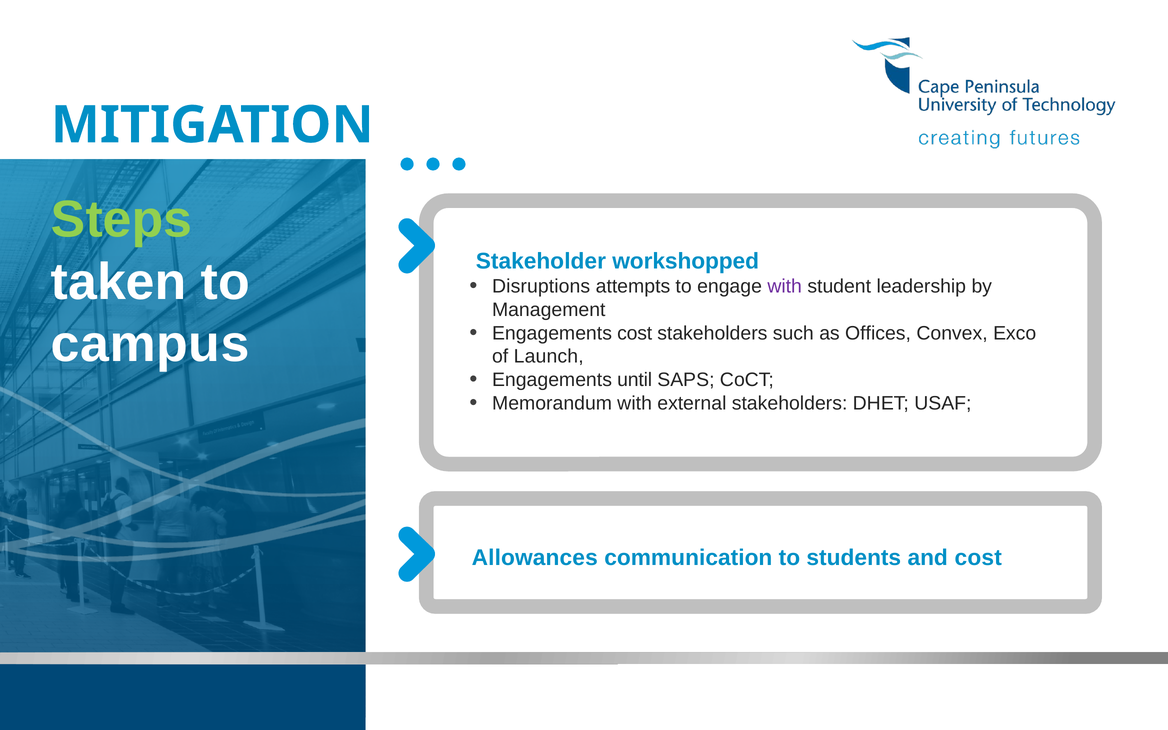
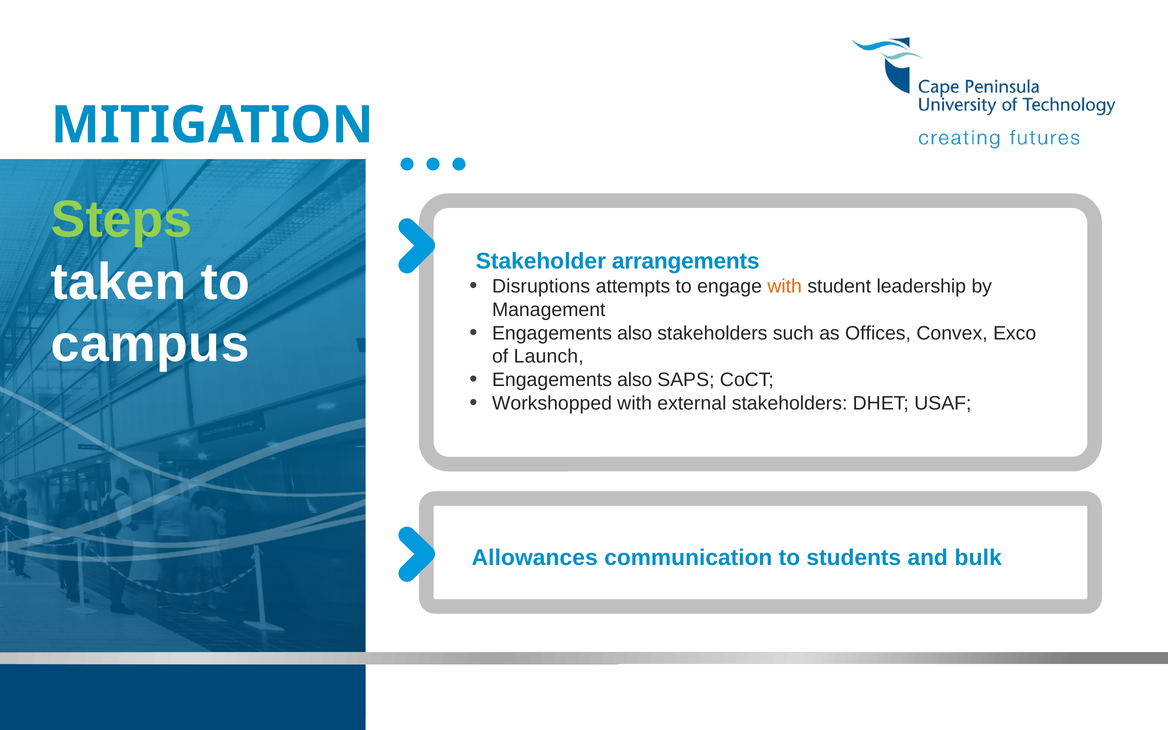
workshopped: workshopped -> arrangements
with at (785, 286) colour: purple -> orange
cost at (635, 333): cost -> also
until at (635, 380): until -> also
Memorandum: Memorandum -> Workshopped
and cost: cost -> bulk
